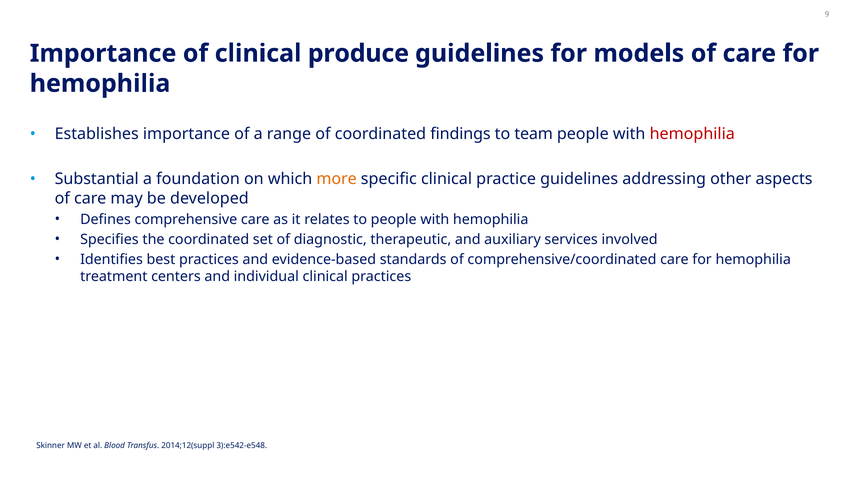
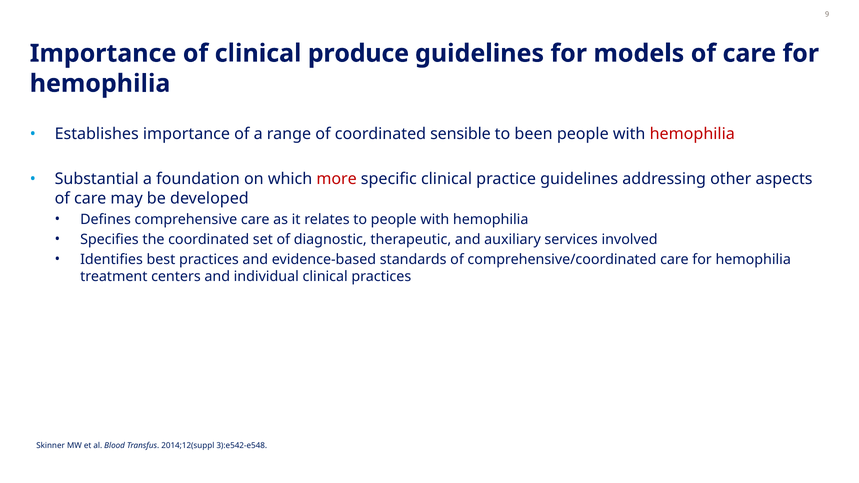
findings: findings -> sensible
team: team -> been
more colour: orange -> red
